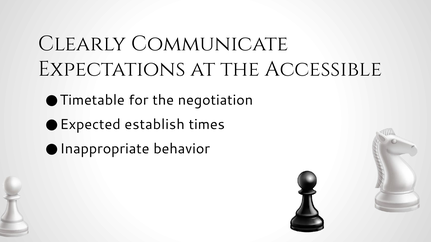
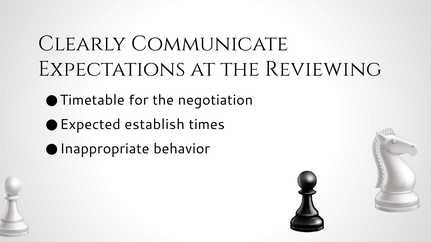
Accessible: Accessible -> Reviewing
